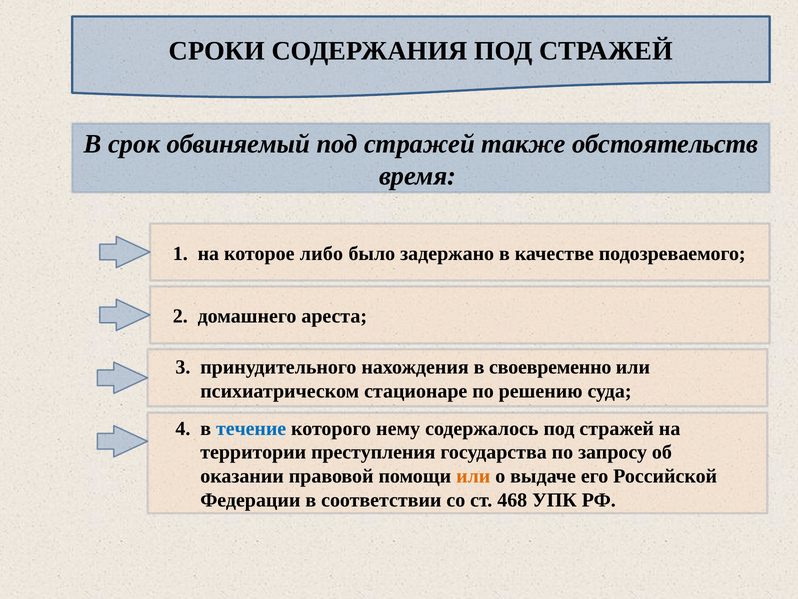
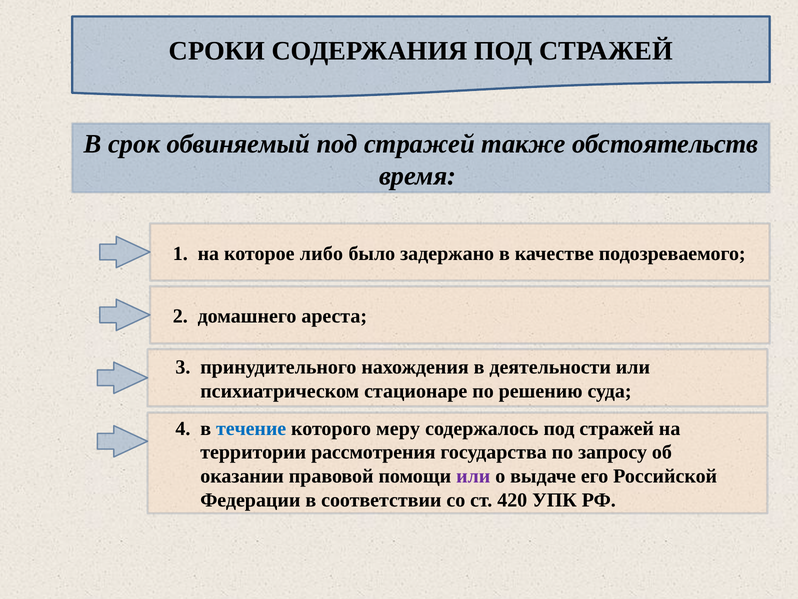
своевременно: своевременно -> деятельности
нему: нему -> меру
преступления: преступления -> рассмотрения
или at (473, 476) colour: orange -> purple
468: 468 -> 420
